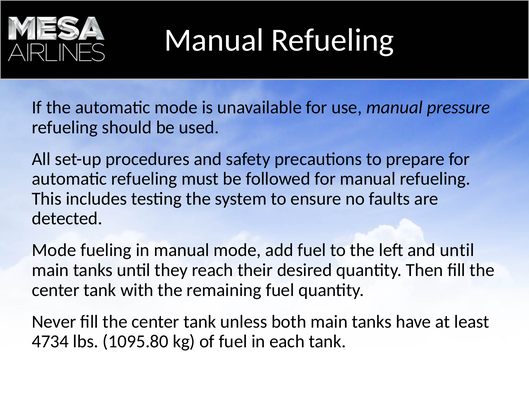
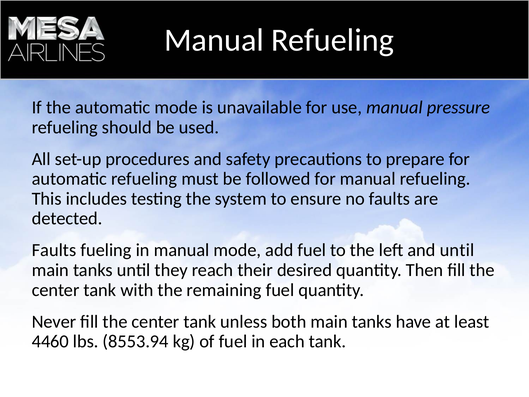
Mode at (54, 250): Mode -> Faults
4734: 4734 -> 4460
1095.80: 1095.80 -> 8553.94
